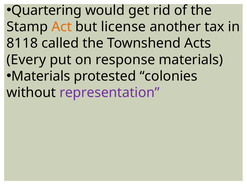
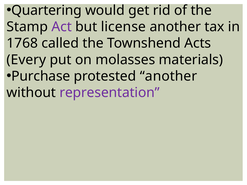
Act colour: orange -> purple
8118: 8118 -> 1768
response: response -> molasses
Materials at (41, 76): Materials -> Purchase
protested colonies: colonies -> another
